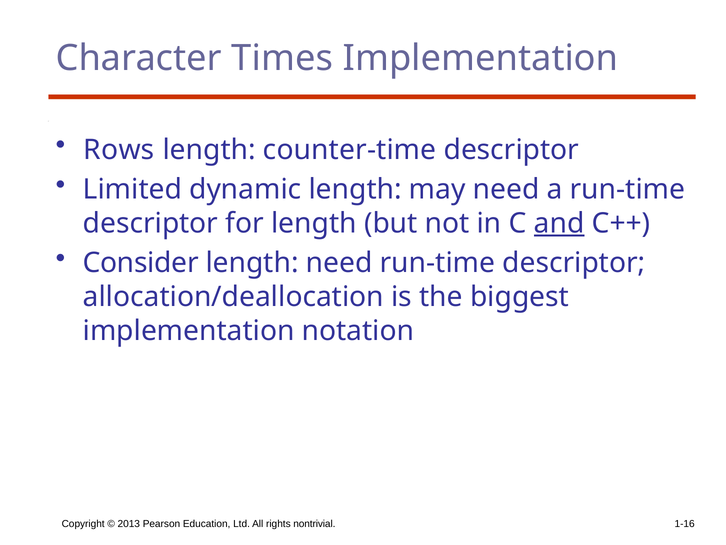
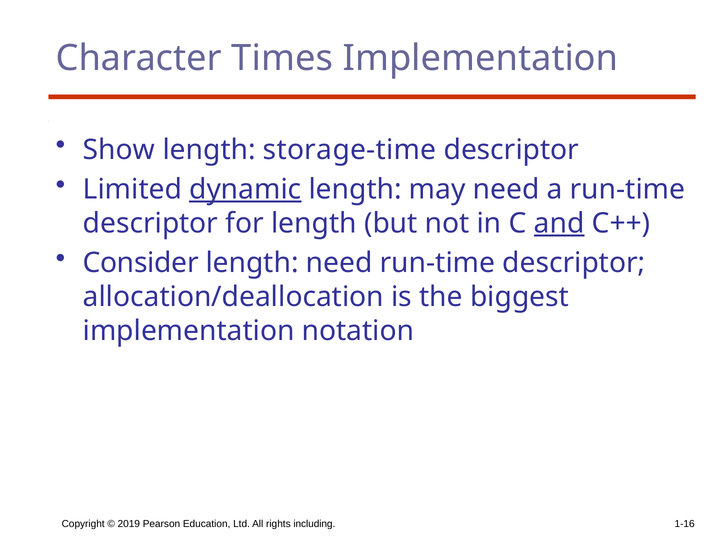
Rows: Rows -> Show
counter-time: counter-time -> storage-time
dynamic underline: none -> present
2013: 2013 -> 2019
nontrivial: nontrivial -> including
